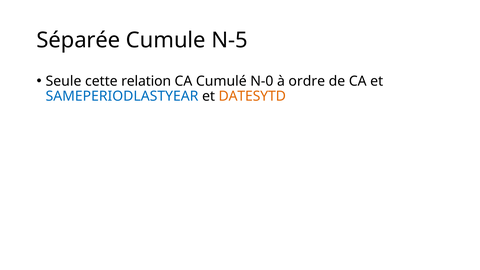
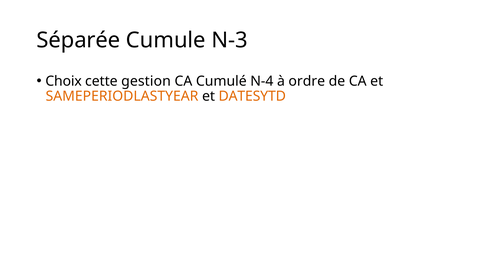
N-5: N-5 -> N-3
Seule: Seule -> Choix
relation: relation -> gestion
N-0: N-0 -> N-4
SAMEPERIODLASTYEAR colour: blue -> orange
